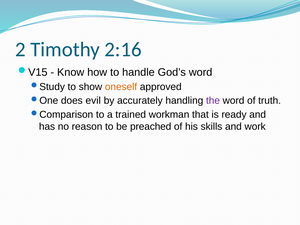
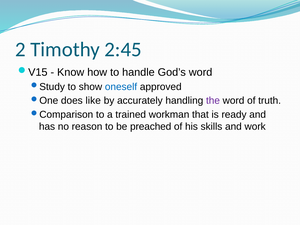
2:16: 2:16 -> 2:45
oneself colour: orange -> blue
evil: evil -> like
